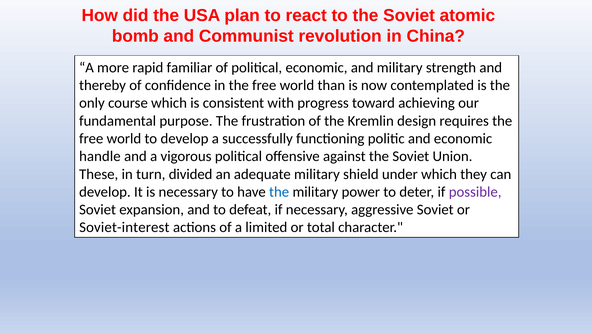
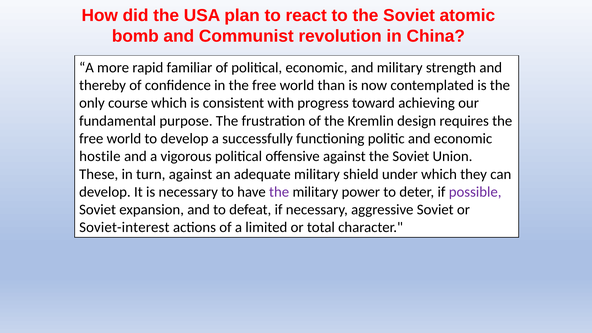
handle: handle -> hostile
turn divided: divided -> against
the at (279, 192) colour: blue -> purple
